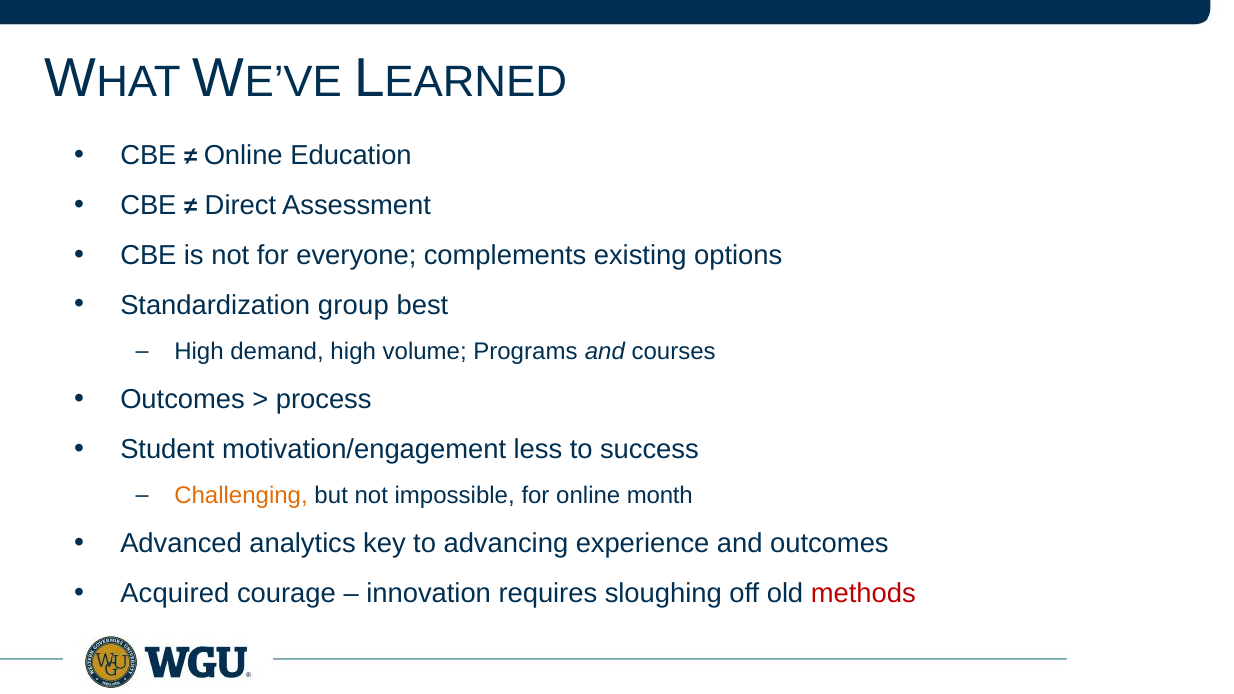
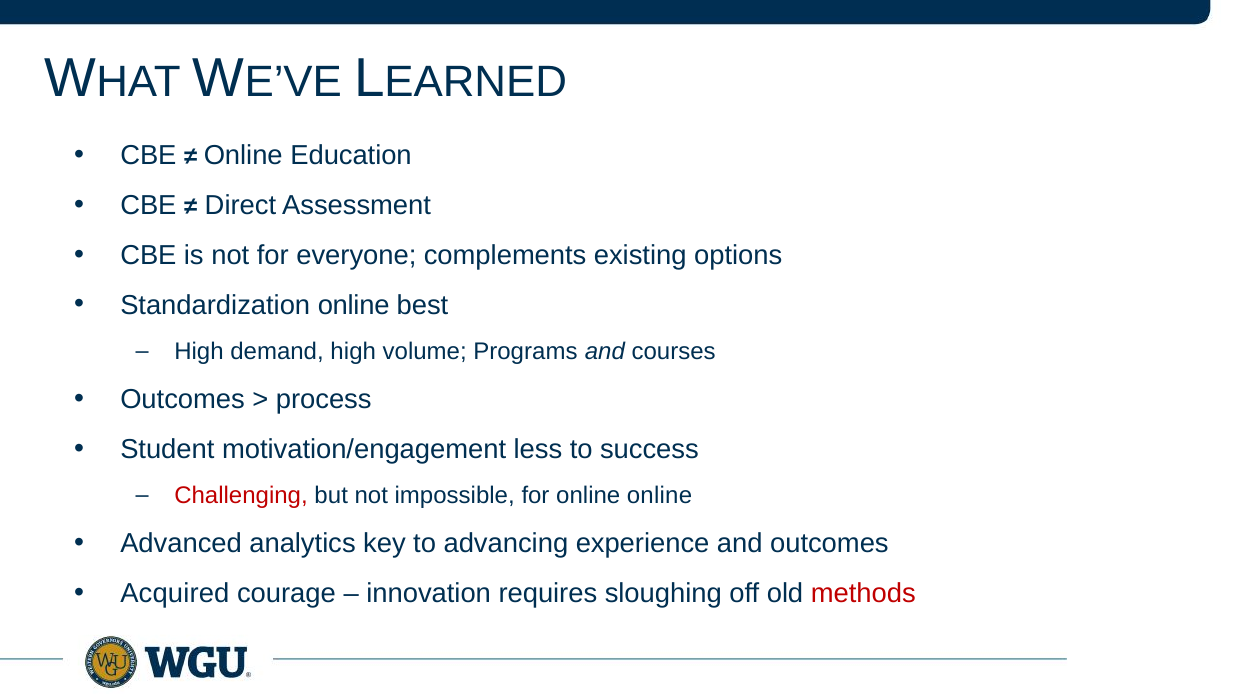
Standardization group: group -> online
Challenging colour: orange -> red
online month: month -> online
